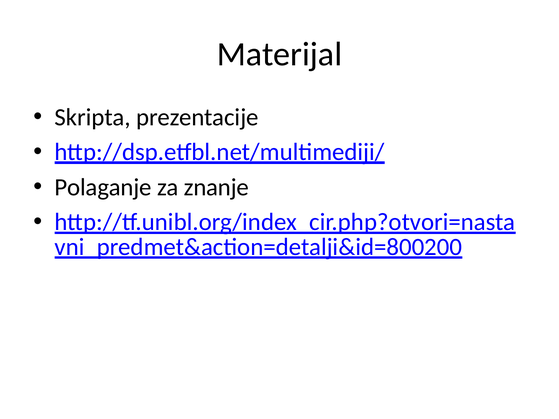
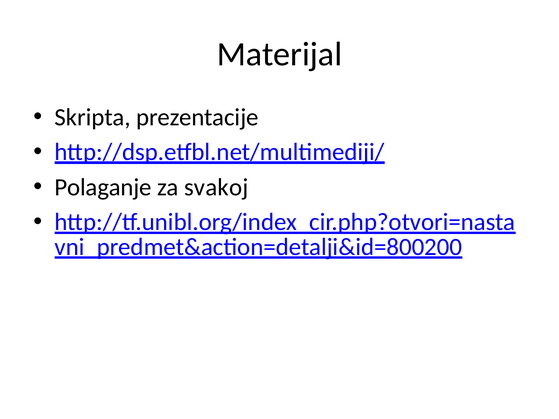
znanje: znanje -> svakoj
